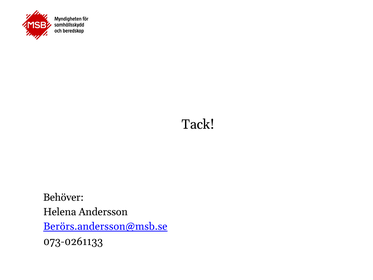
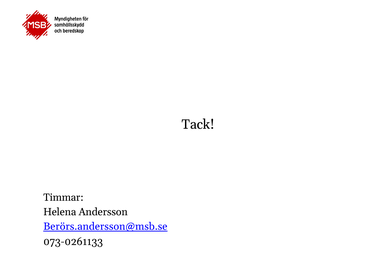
Behöver: Behöver -> Timmar
